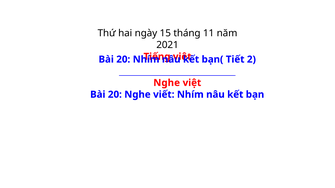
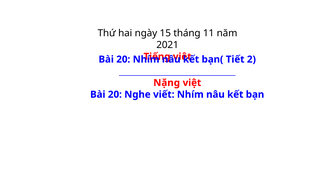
Nghe at (167, 83): Nghe -> Nặng
